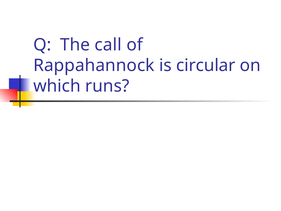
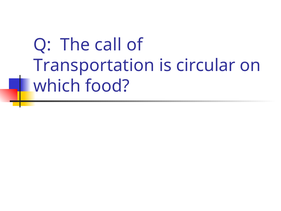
Rappahannock: Rappahannock -> Transportation
runs: runs -> food
